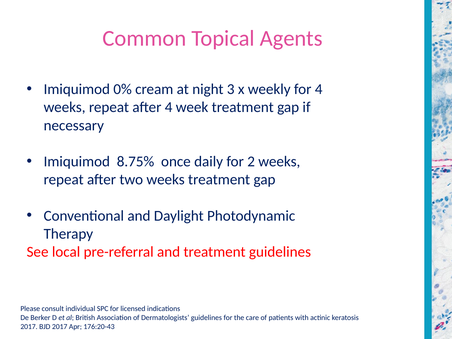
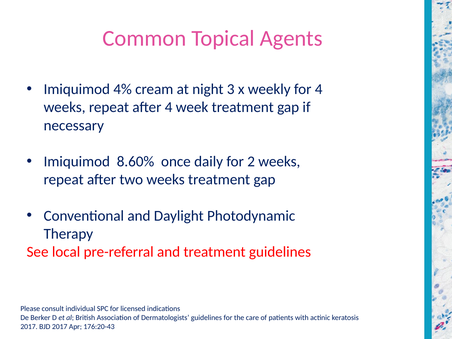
0%: 0% -> 4%
8.75%: 8.75% -> 8.60%
